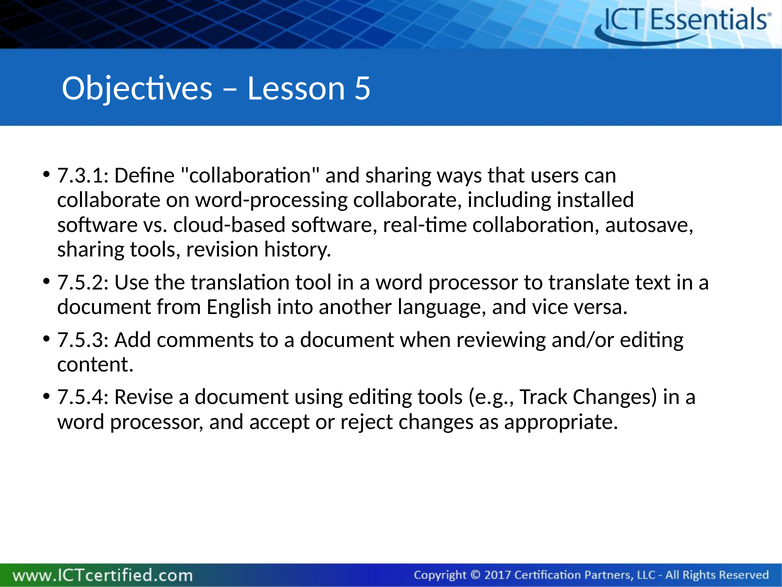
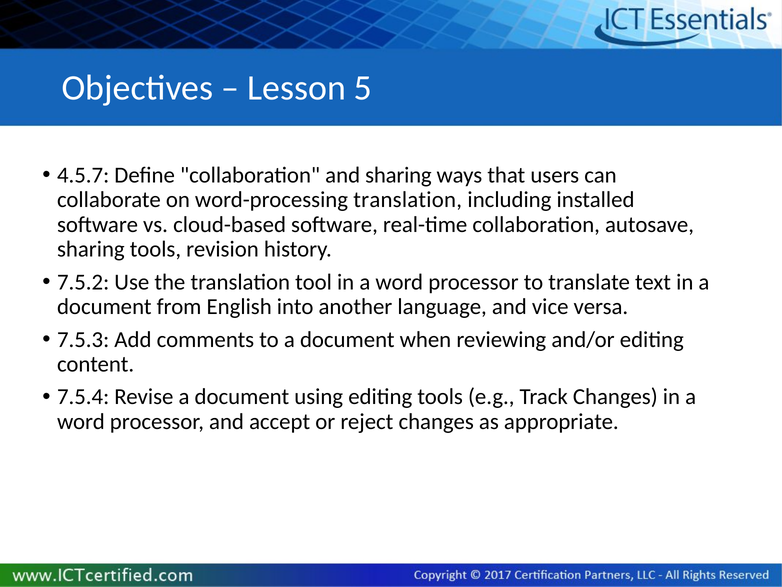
7.3.1: 7.3.1 -> 4.5.7
word-processing collaborate: collaborate -> translation
